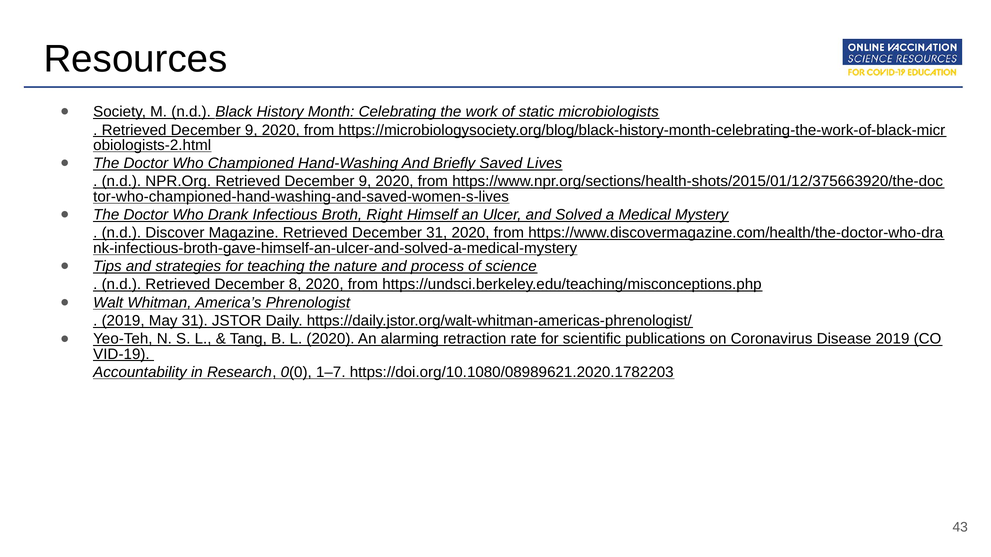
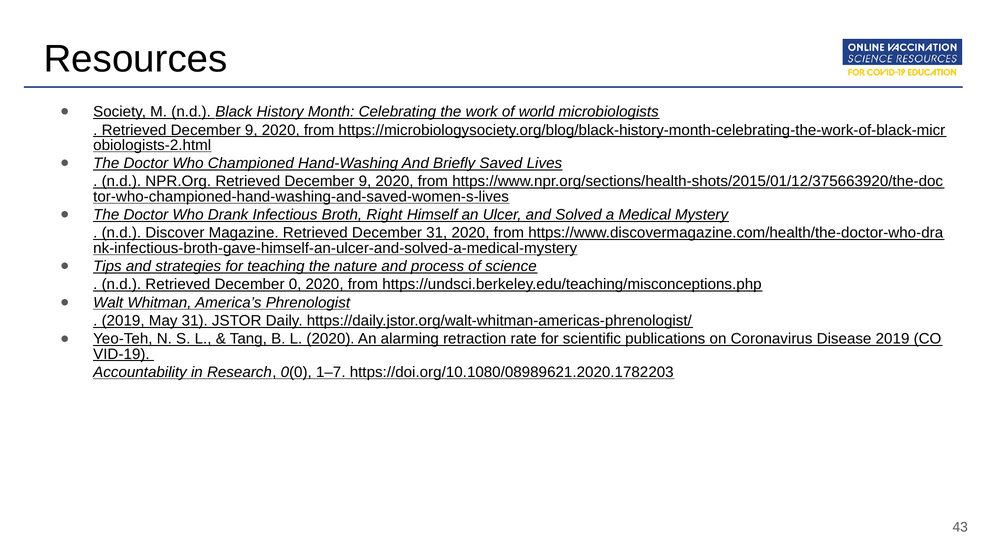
static: static -> world
8: 8 -> 0
